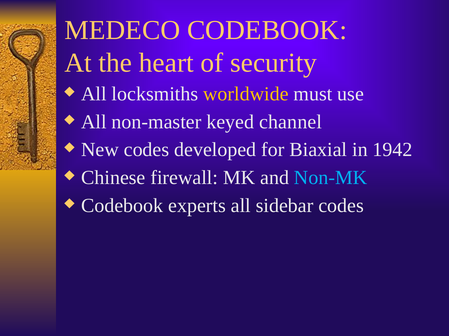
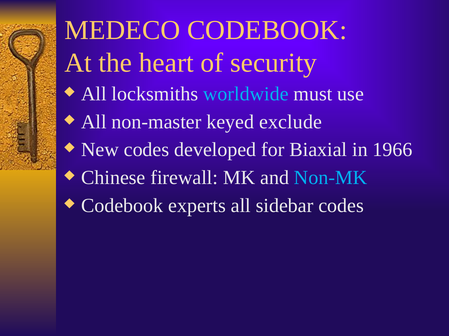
worldwide colour: yellow -> light blue
channel: channel -> exclude
1942: 1942 -> 1966
